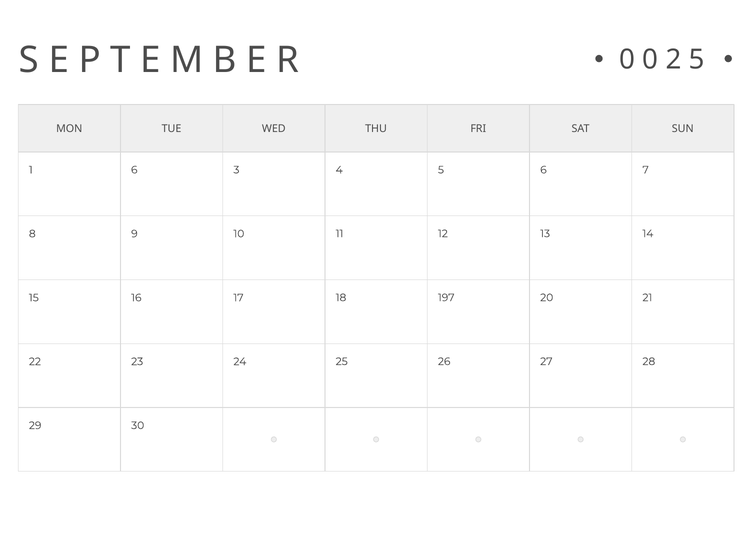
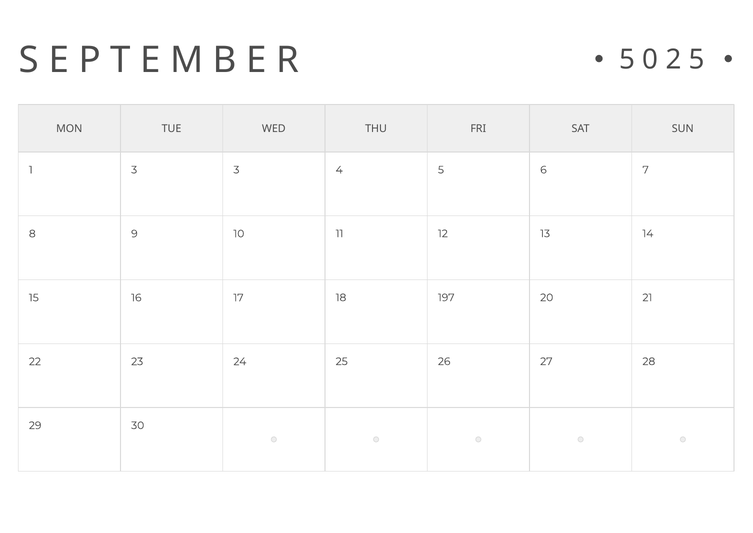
R 0: 0 -> 5
1 6: 6 -> 3
